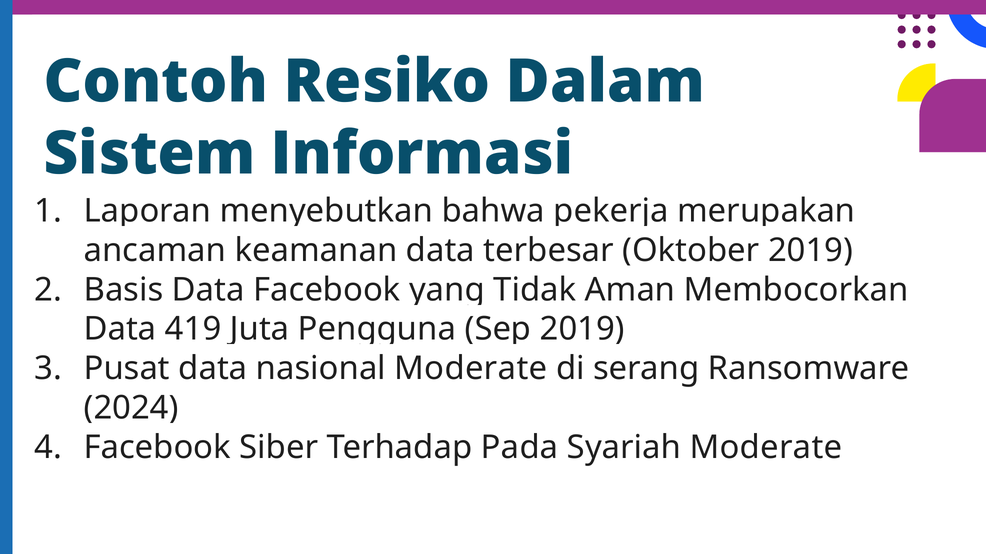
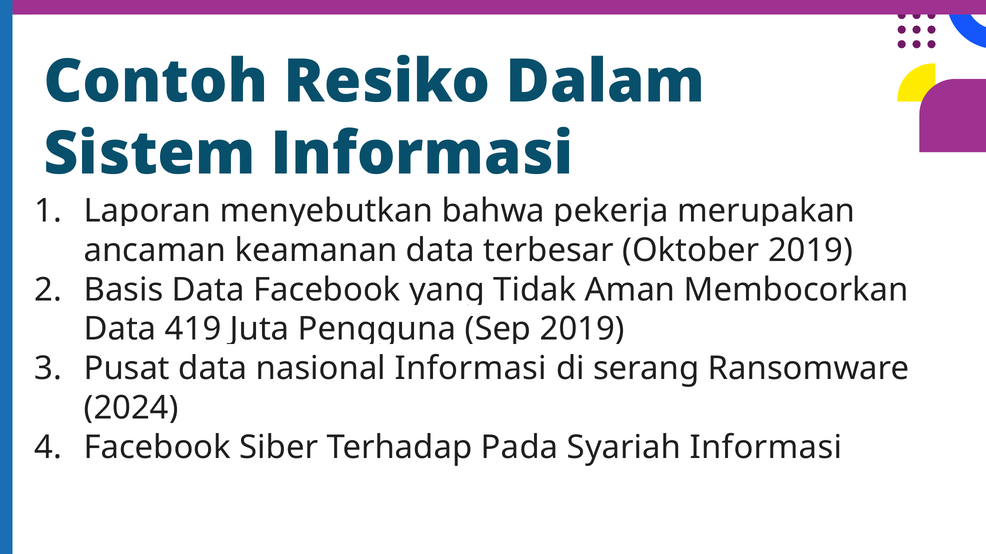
nasional Moderate: Moderate -> Informasi
Syariah Moderate: Moderate -> Informasi
